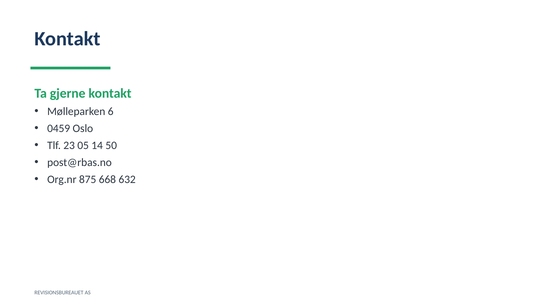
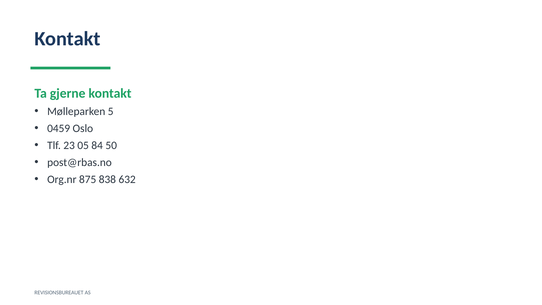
6: 6 -> 5
14: 14 -> 84
668: 668 -> 838
